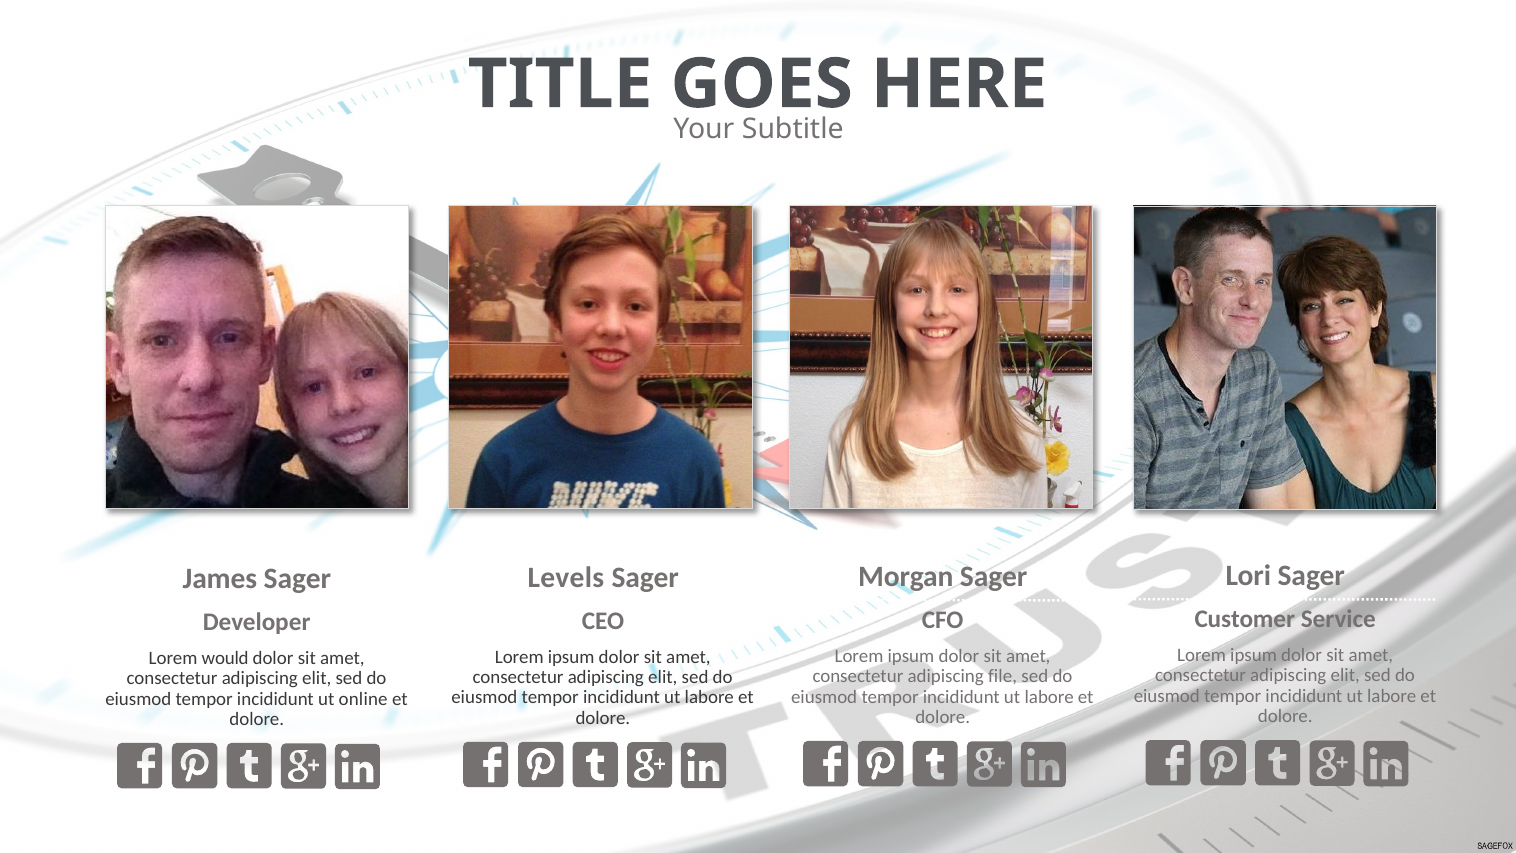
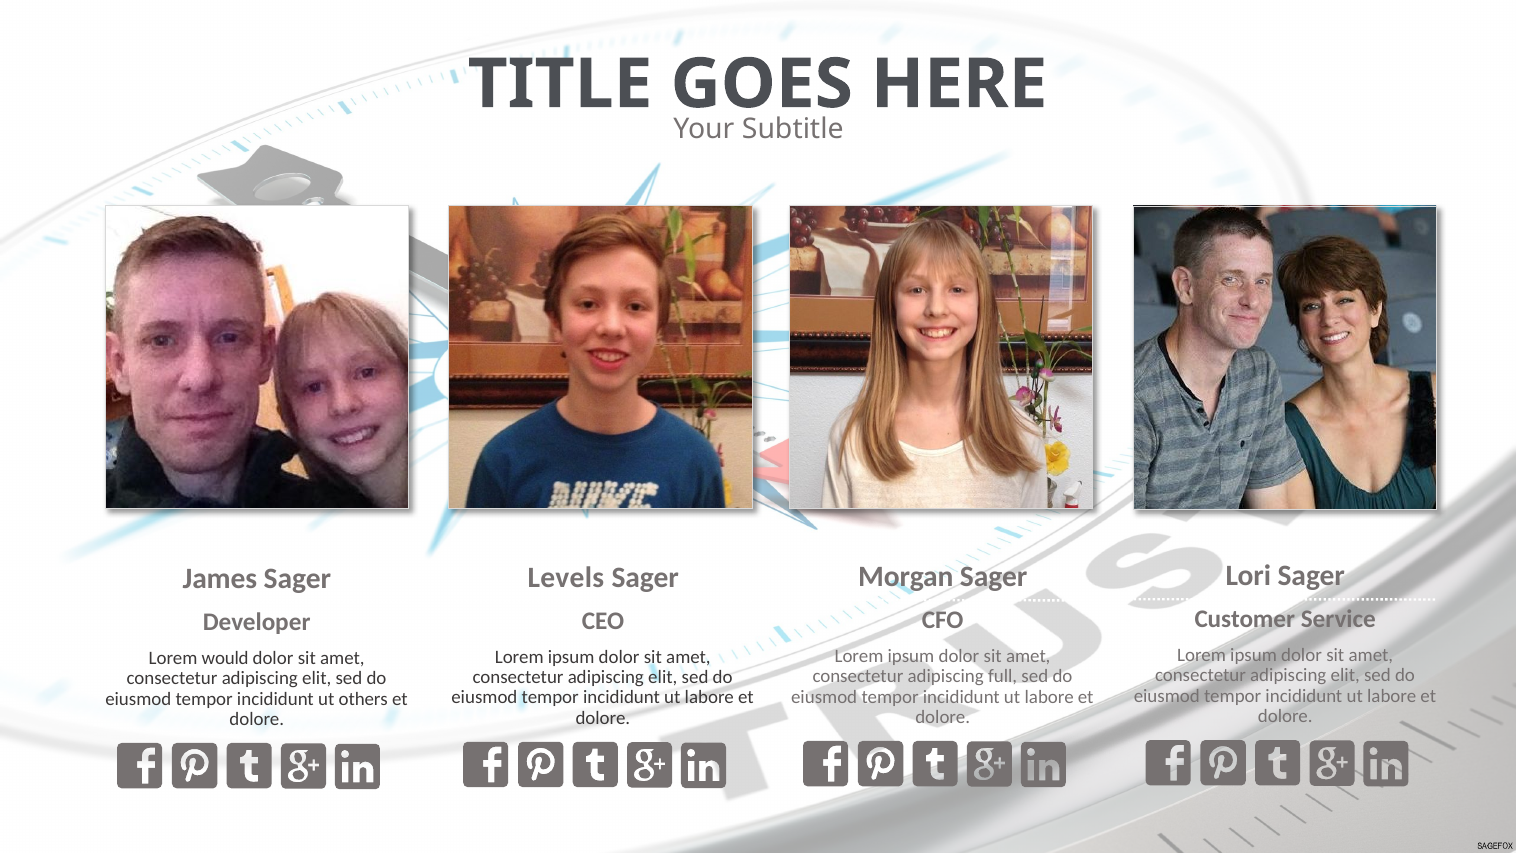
file: file -> full
online: online -> others
